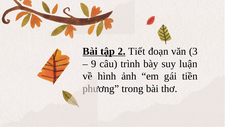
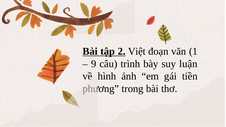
Tiết: Tiết -> Việt
3: 3 -> 1
